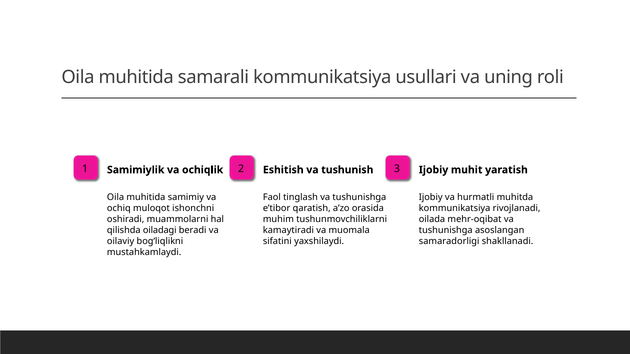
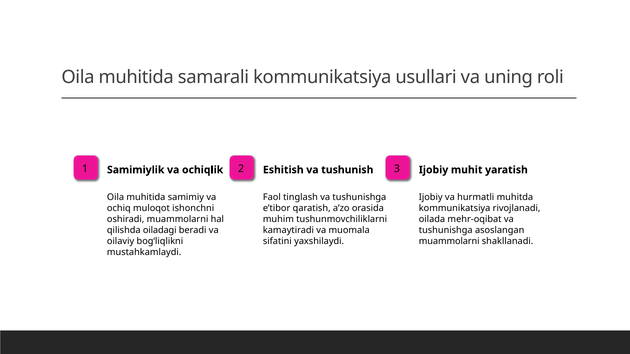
samaradorligi at (449, 242): samaradorligi -> muammolarni
